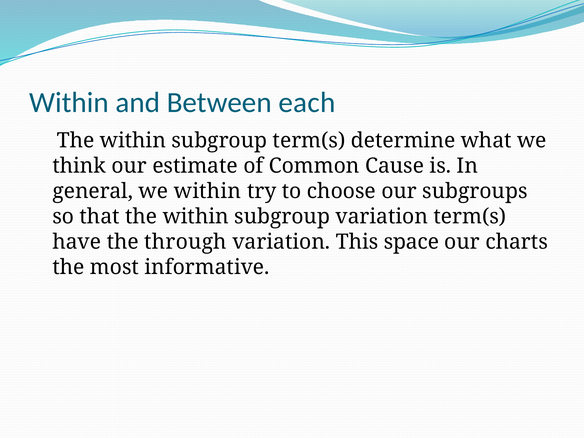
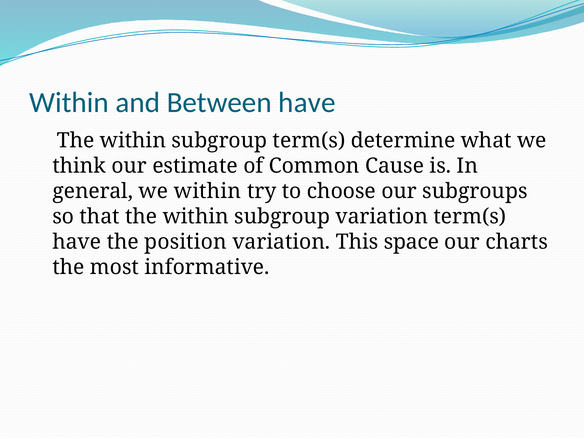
Between each: each -> have
through: through -> position
